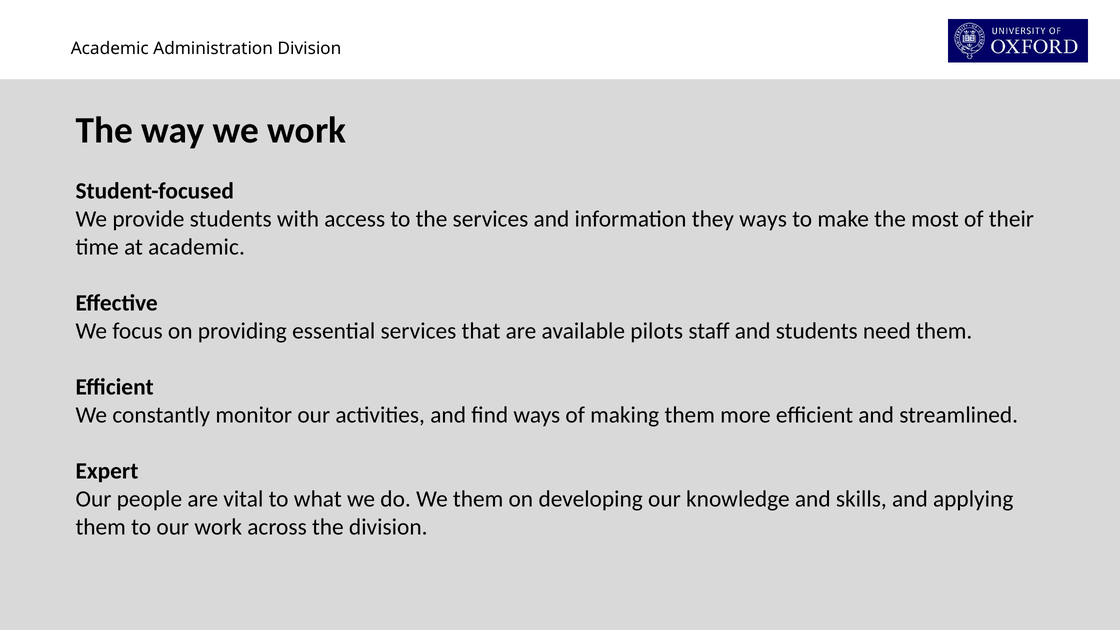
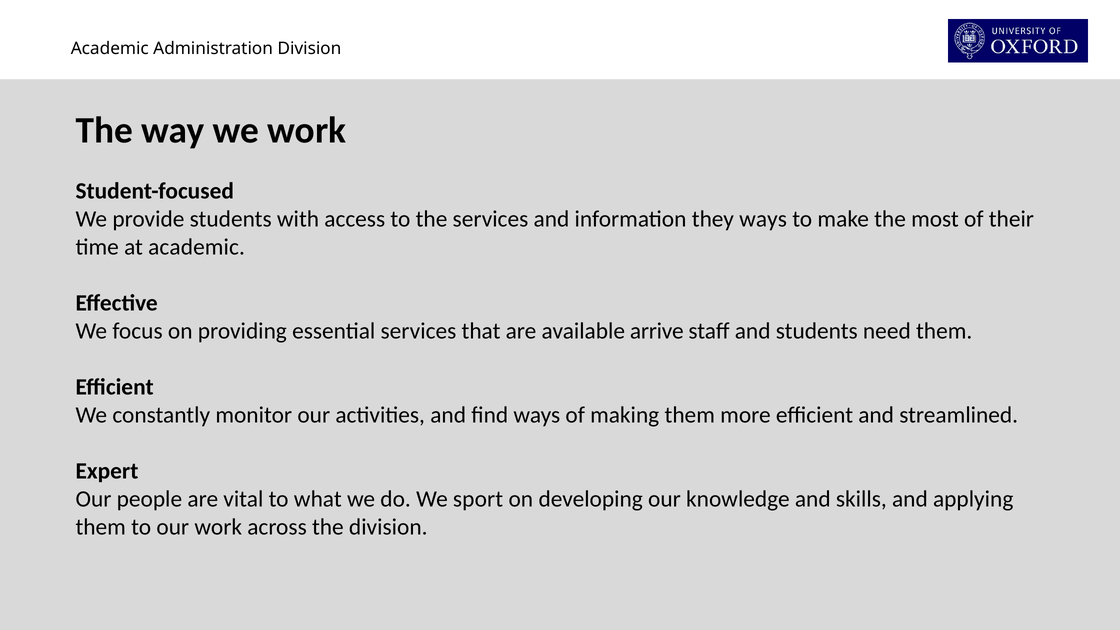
pilots: pilots -> arrive
We them: them -> sport
